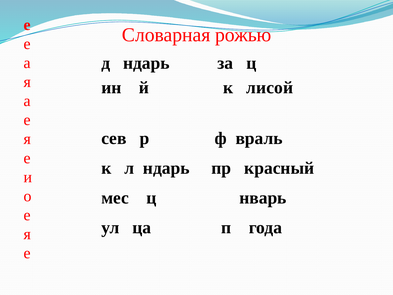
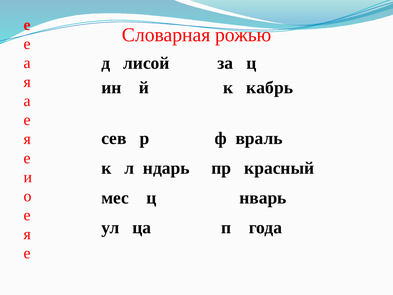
д ндарь: ндарь -> лисой
лисой: лисой -> кабрь
